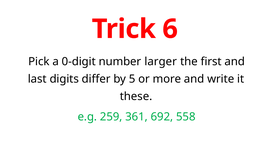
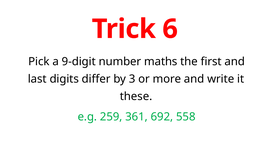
0-digit: 0-digit -> 9-digit
larger: larger -> maths
5: 5 -> 3
